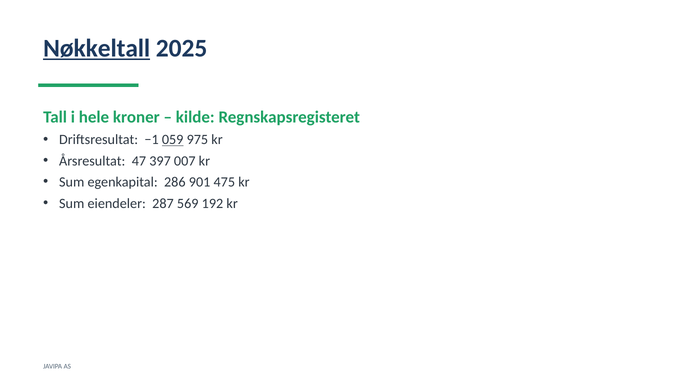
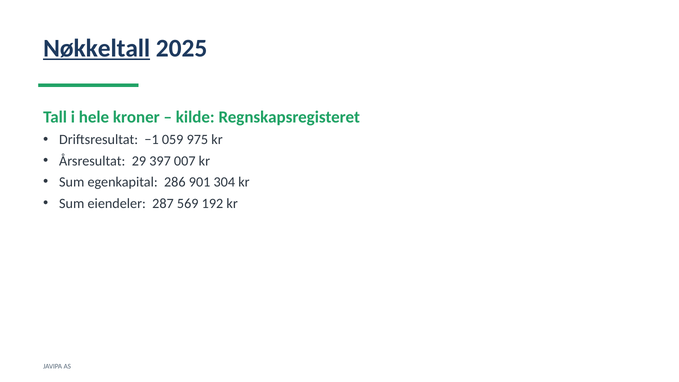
059 underline: present -> none
47: 47 -> 29
475: 475 -> 304
